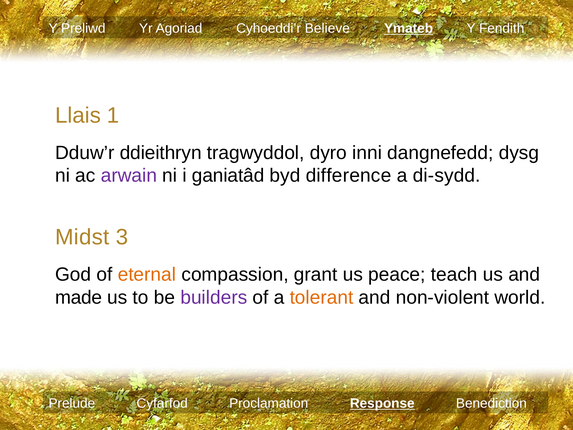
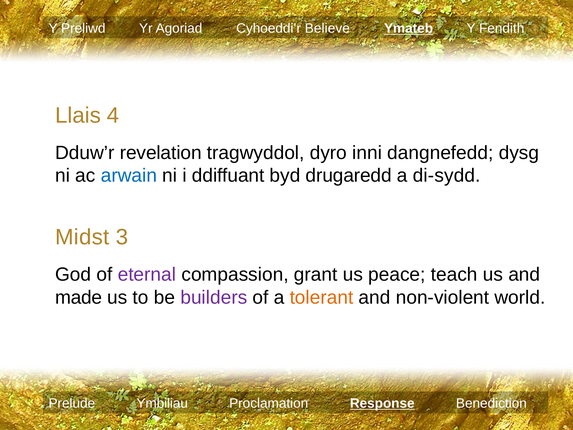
1: 1 -> 4
ddieithryn: ddieithryn -> revelation
arwain colour: purple -> blue
ganiatâd: ganiatâd -> ddiffuant
difference: difference -> drugaredd
eternal colour: orange -> purple
Cyfarfod: Cyfarfod -> Ymbiliau
